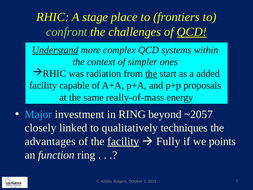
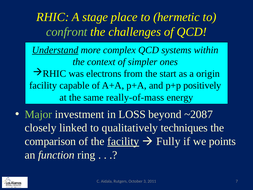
frontiers: frontiers -> hermetic
QCD at (192, 32) underline: present -> none
radiation: radiation -> electrons
the at (151, 74) underline: present -> none
added: added -> origin
proposals: proposals -> positively
Major colour: light blue -> light green
in RING: RING -> LOSS
~2057: ~2057 -> ~2087
advantages: advantages -> comparison
